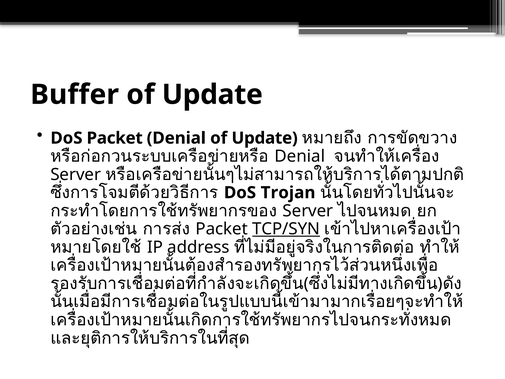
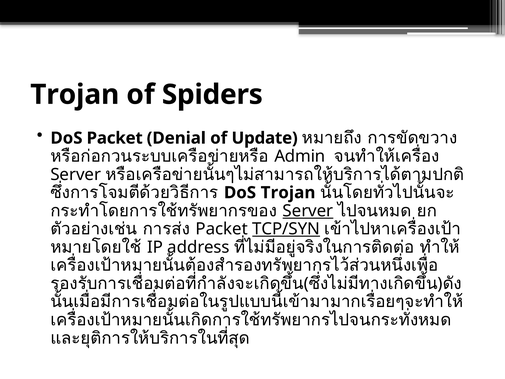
Buffer at (75, 95): Buffer -> Trojan
Update at (212, 95): Update -> Spiders
Denial at (300, 156): Denial -> Admin
Server at (308, 211) underline: none -> present
